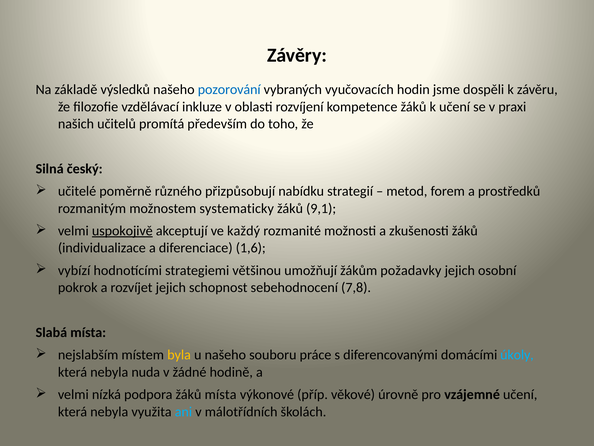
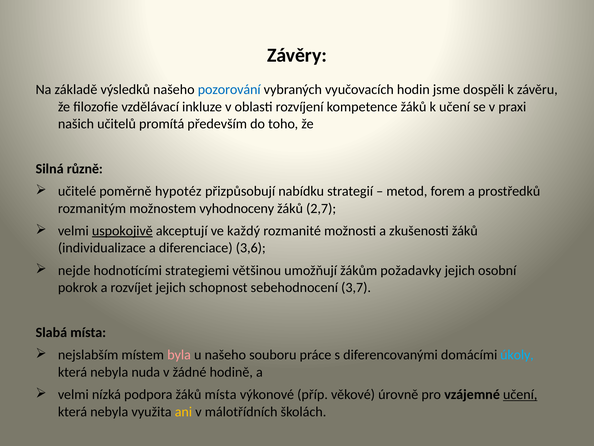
český: český -> různě
různého: různého -> hypotéz
systematicky: systematicky -> vyhodnoceny
9,1: 9,1 -> 2,7
1,6: 1,6 -> 3,6
vybízí: vybízí -> nejde
7,8: 7,8 -> 3,7
byla colour: yellow -> pink
učení at (520, 394) underline: none -> present
ani colour: light blue -> yellow
